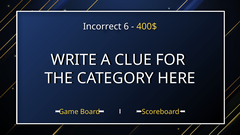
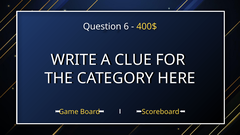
Incorrect: Incorrect -> Question
